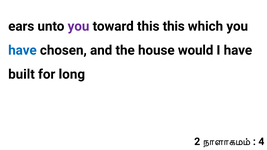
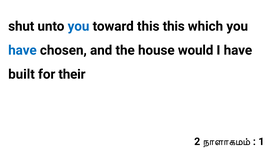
ears: ears -> shut
you at (78, 26) colour: purple -> blue
long: long -> their
4: 4 -> 1
